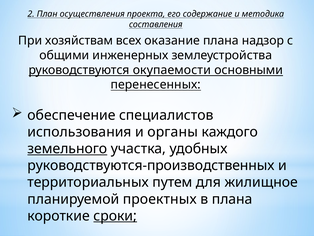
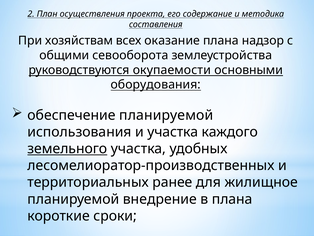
инженерных: инженерных -> севооборота
перенесенных: перенесенных -> оборудования
обеспечение специалистов: специалистов -> планируемой
и органы: органы -> участка
руководствуются-производственных: руководствуются-производственных -> лесомелиоратор-производственных
путем: путем -> ранее
проектных: проектных -> внедрение
сроки underline: present -> none
